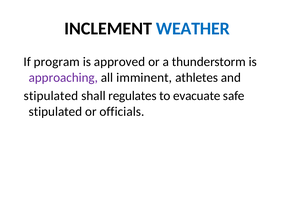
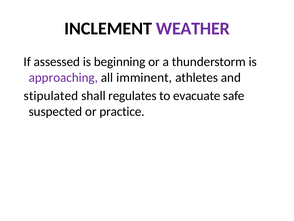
WEATHER colour: blue -> purple
program: program -> assessed
approved: approved -> beginning
stipulated at (55, 111): stipulated -> suspected
officials: officials -> practice
